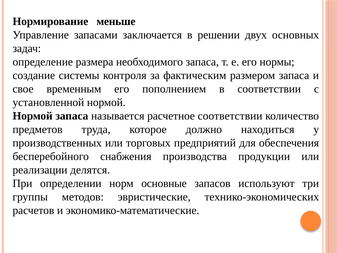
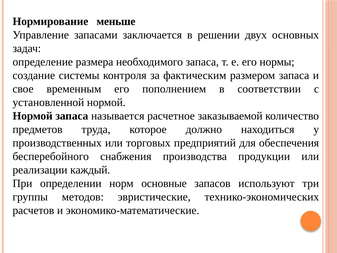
расчетное соответствии: соответствии -> заказываемой
делятся: делятся -> каждый
